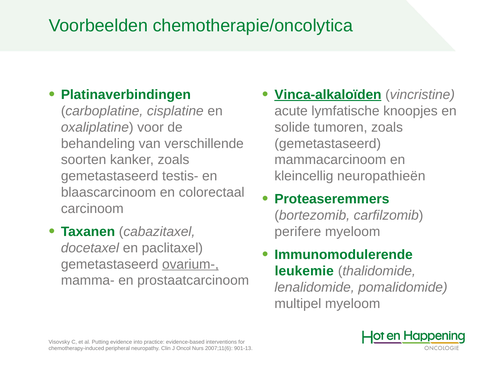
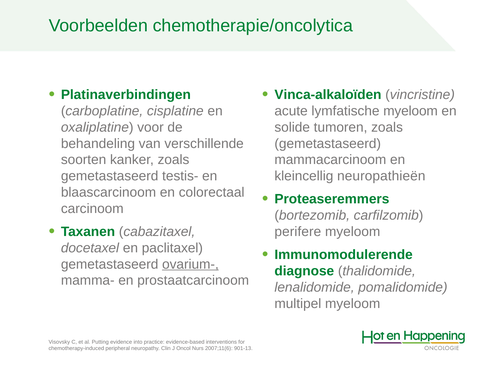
Vinca-alkaloïden underline: present -> none
lymfatische knoopjes: knoopjes -> myeloom
leukemie: leukemie -> diagnose
